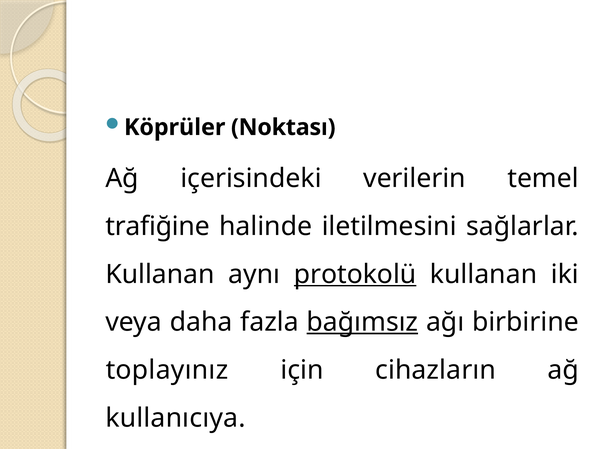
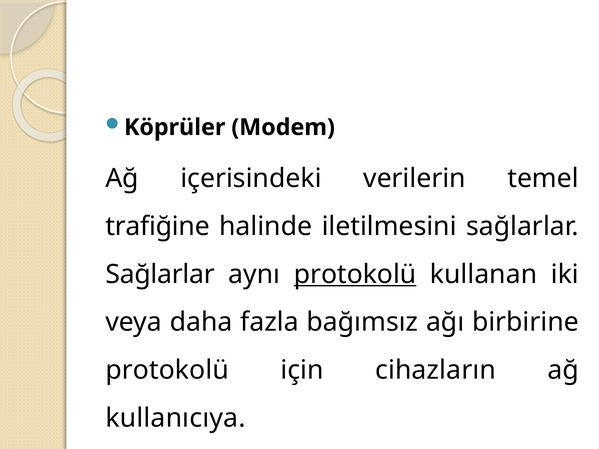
Noktası: Noktası -> Modem
Kullanan at (160, 274): Kullanan -> Sağlarlar
bağımsız underline: present -> none
toplayınız at (167, 370): toplayınız -> protokolü
